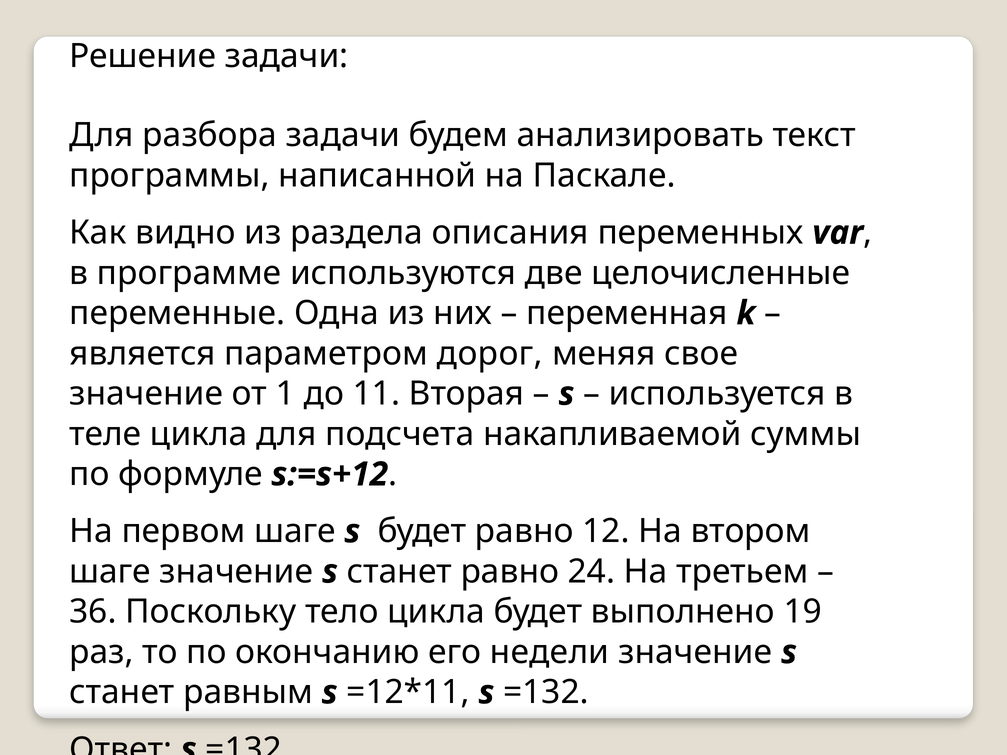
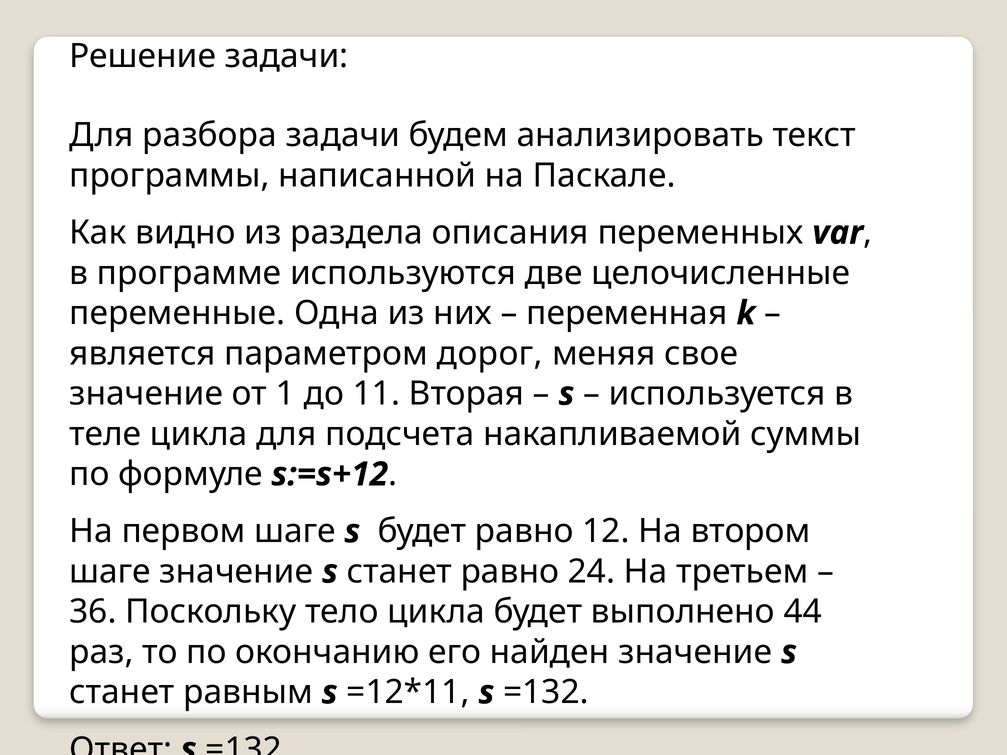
19: 19 -> 44
недели: недели -> найден
